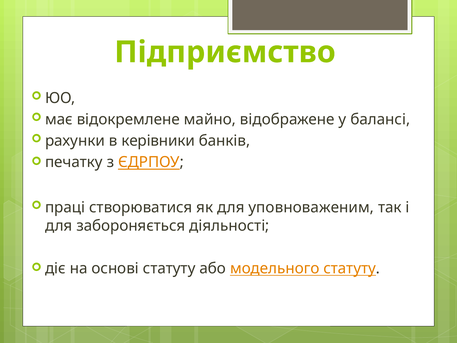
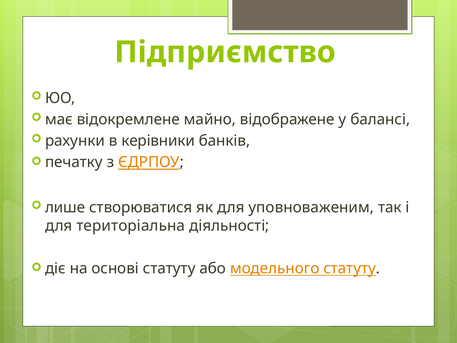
праці: праці -> лише
забороняється: забороняється -> територіальна
